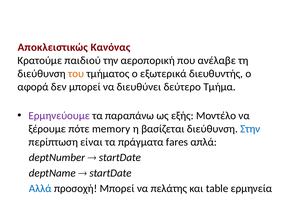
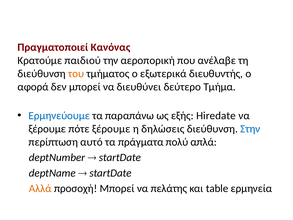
Αποκλειστικώς: Αποκλειστικώς -> Πραγματοποιεί
Ερμηνεύουμε colour: purple -> blue
Μοντέλο: Μοντέλο -> Hiredate
πότε memory: memory -> ξέρουμε
βασίζεται: βασίζεται -> δηλώσεις
είναι: είναι -> αυτό
fares: fares -> πολύ
Αλλά colour: blue -> orange
